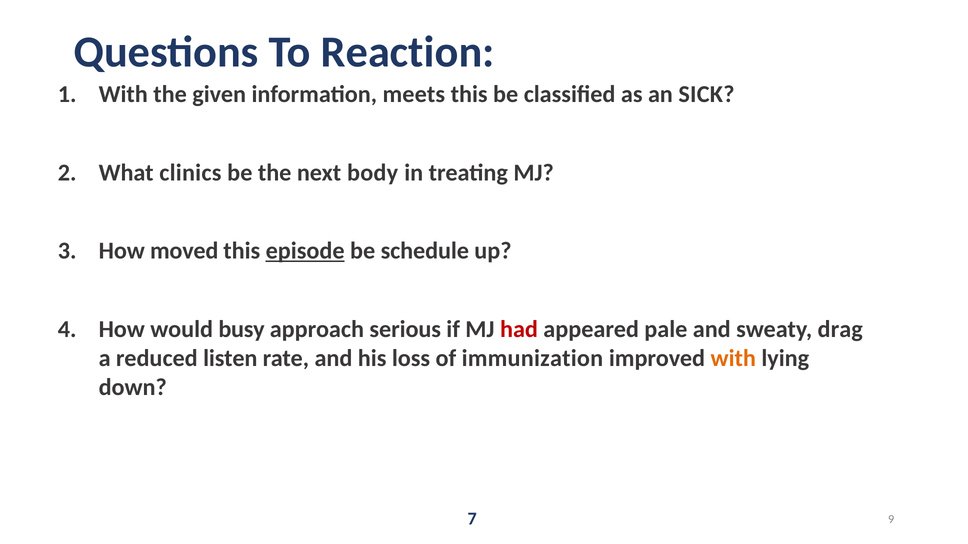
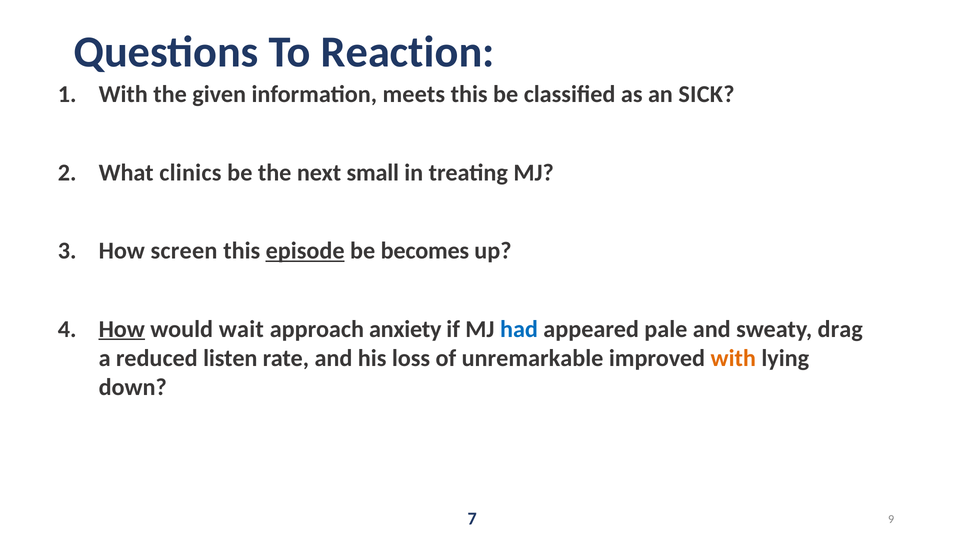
body: body -> small
moved: moved -> screen
schedule: schedule -> becomes
How at (122, 329) underline: none -> present
busy: busy -> wait
serious: serious -> anxiety
had colour: red -> blue
immunization: immunization -> unremarkable
